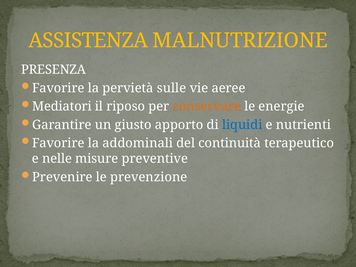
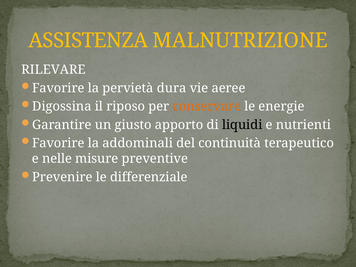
PRESENZA: PRESENZA -> RILEVARE
sulle: sulle -> dura
Mediatori: Mediatori -> Digossina
liquidi colour: blue -> black
prevenzione: prevenzione -> differenziale
